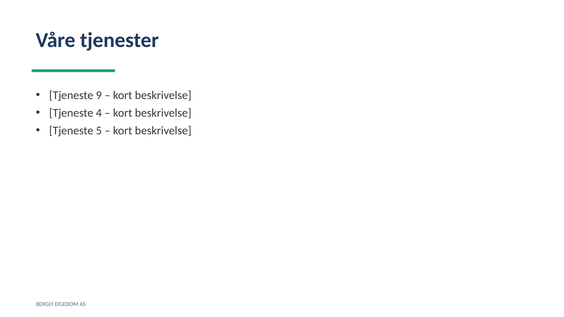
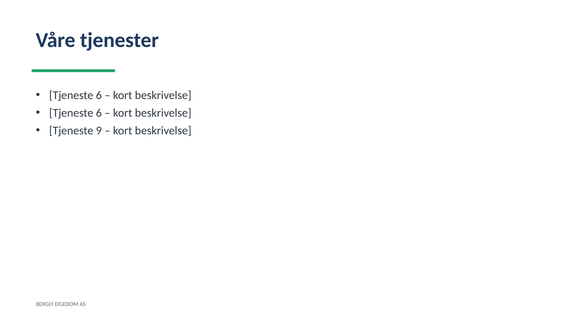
9 at (99, 96): 9 -> 6
4 at (99, 113): 4 -> 6
5: 5 -> 9
